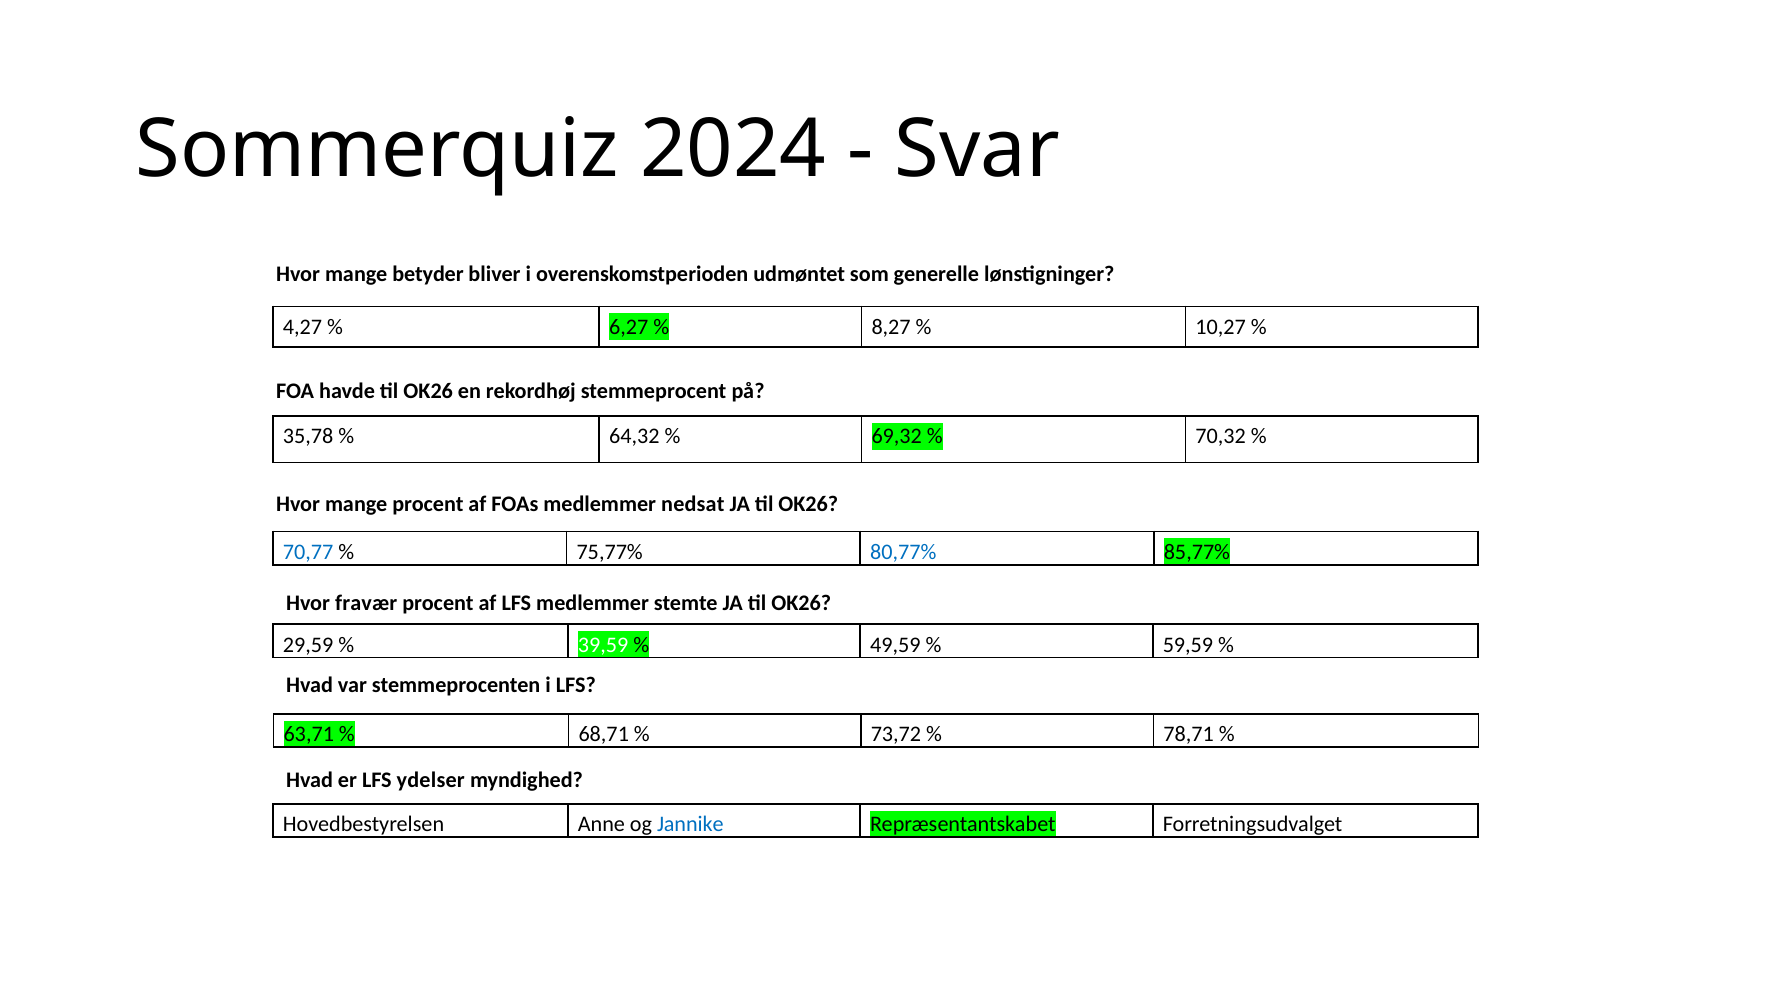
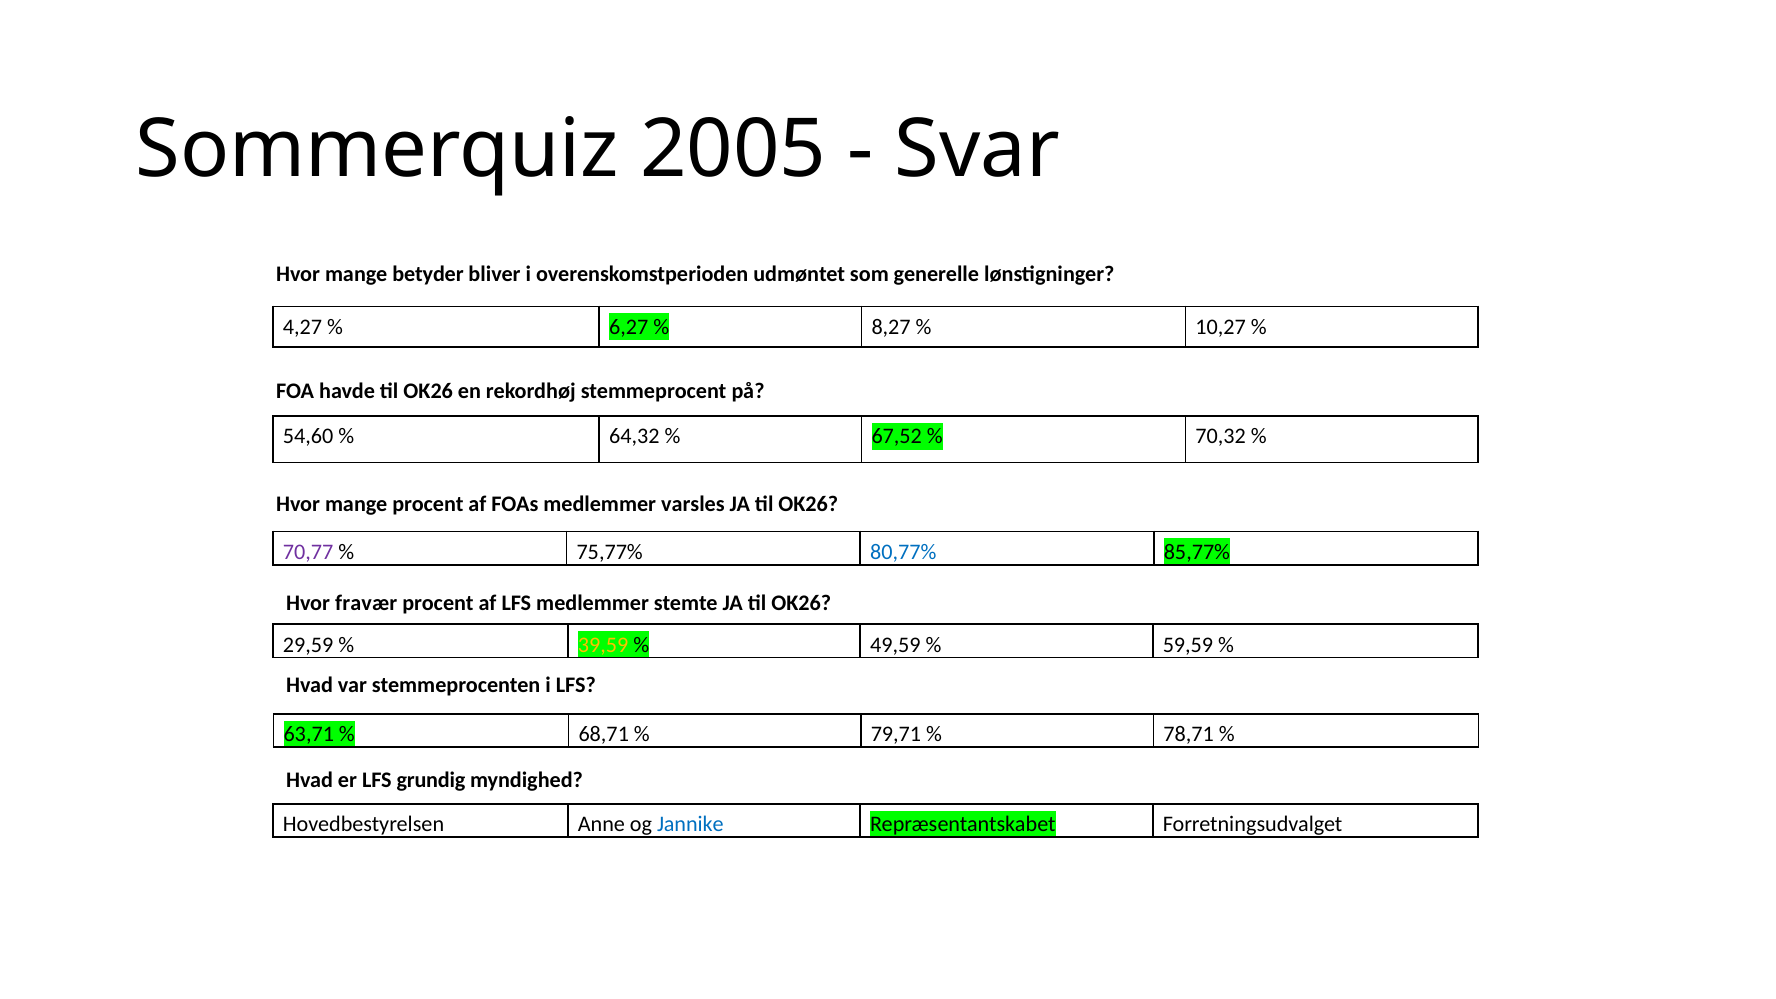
2024: 2024 -> 2005
35,78: 35,78 -> 54,60
69,32: 69,32 -> 67,52
nedsat: nedsat -> varsles
70,77 colour: blue -> purple
39,59 colour: white -> yellow
73,72: 73,72 -> 79,71
ydelser: ydelser -> grundig
